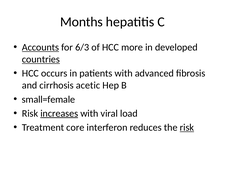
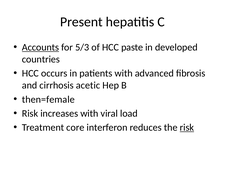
Months: Months -> Present
6/3: 6/3 -> 5/3
more: more -> paste
countries underline: present -> none
small=female: small=female -> then=female
increases underline: present -> none
